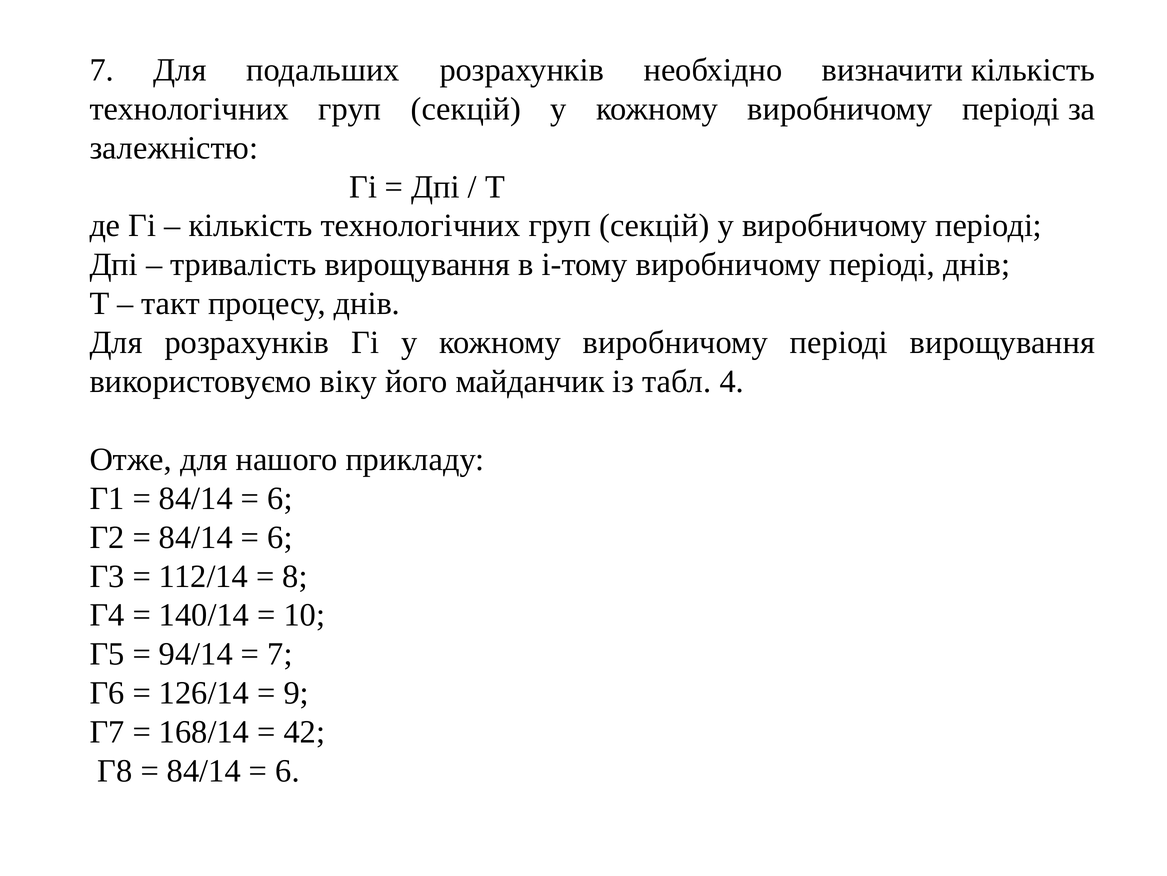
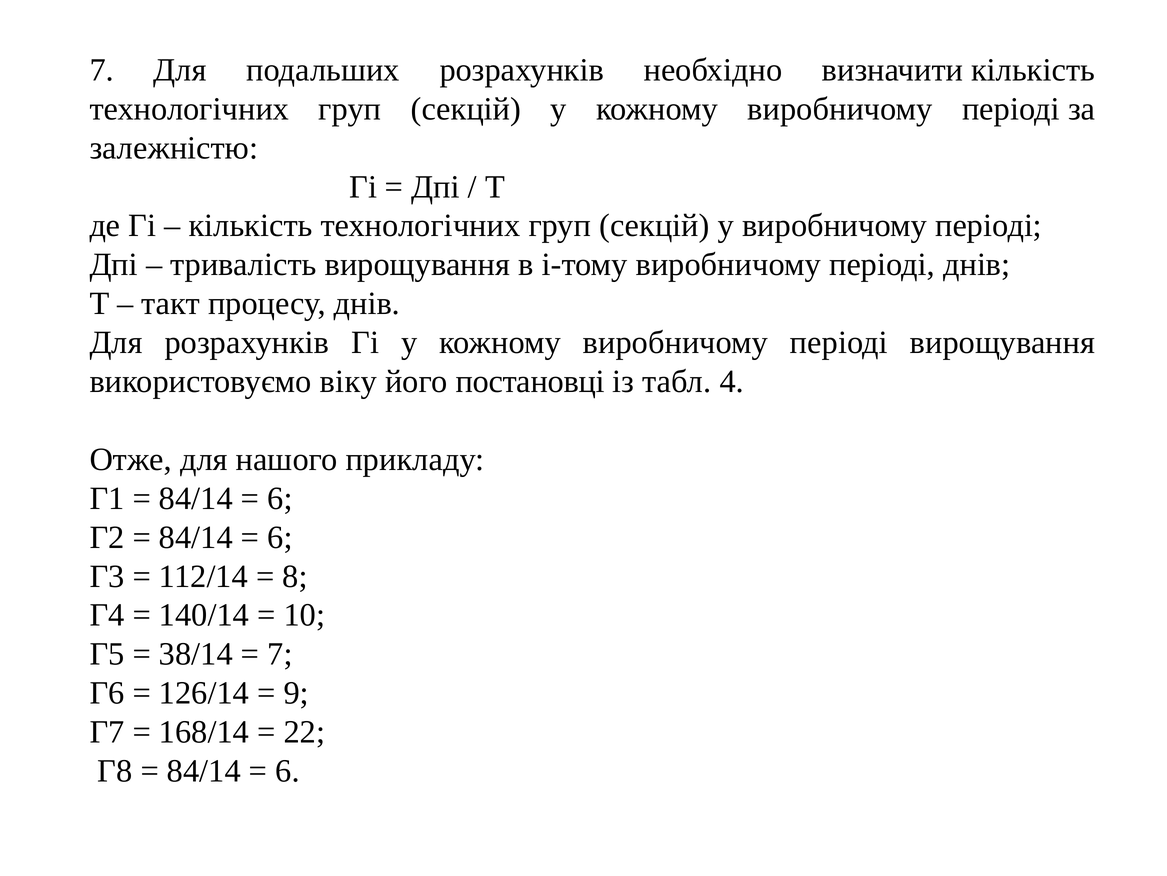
майданчик: майданчик -> постановці
94/14: 94/14 -> 38/14
42: 42 -> 22
